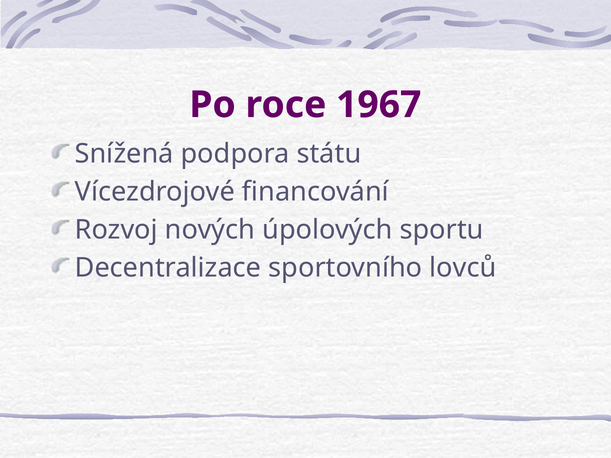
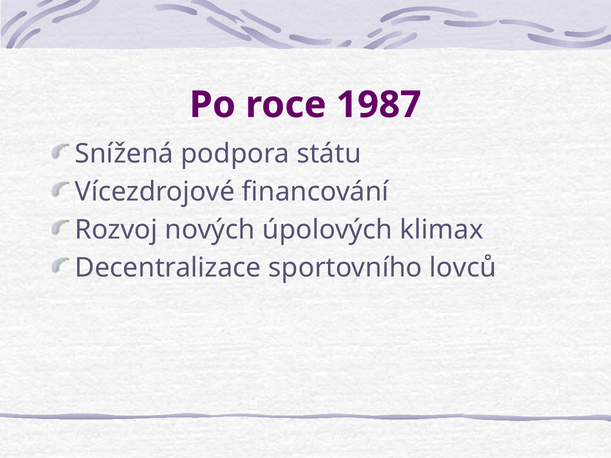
1967: 1967 -> 1987
sportu: sportu -> klimax
